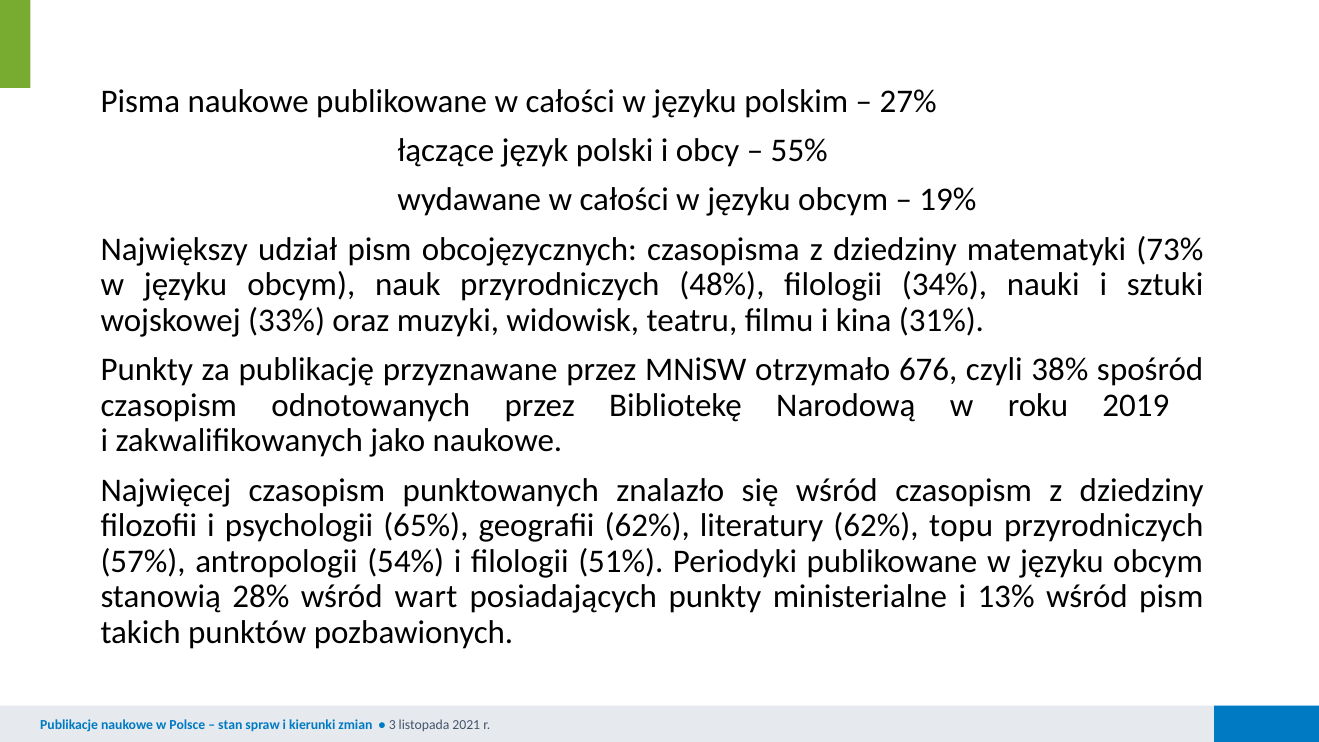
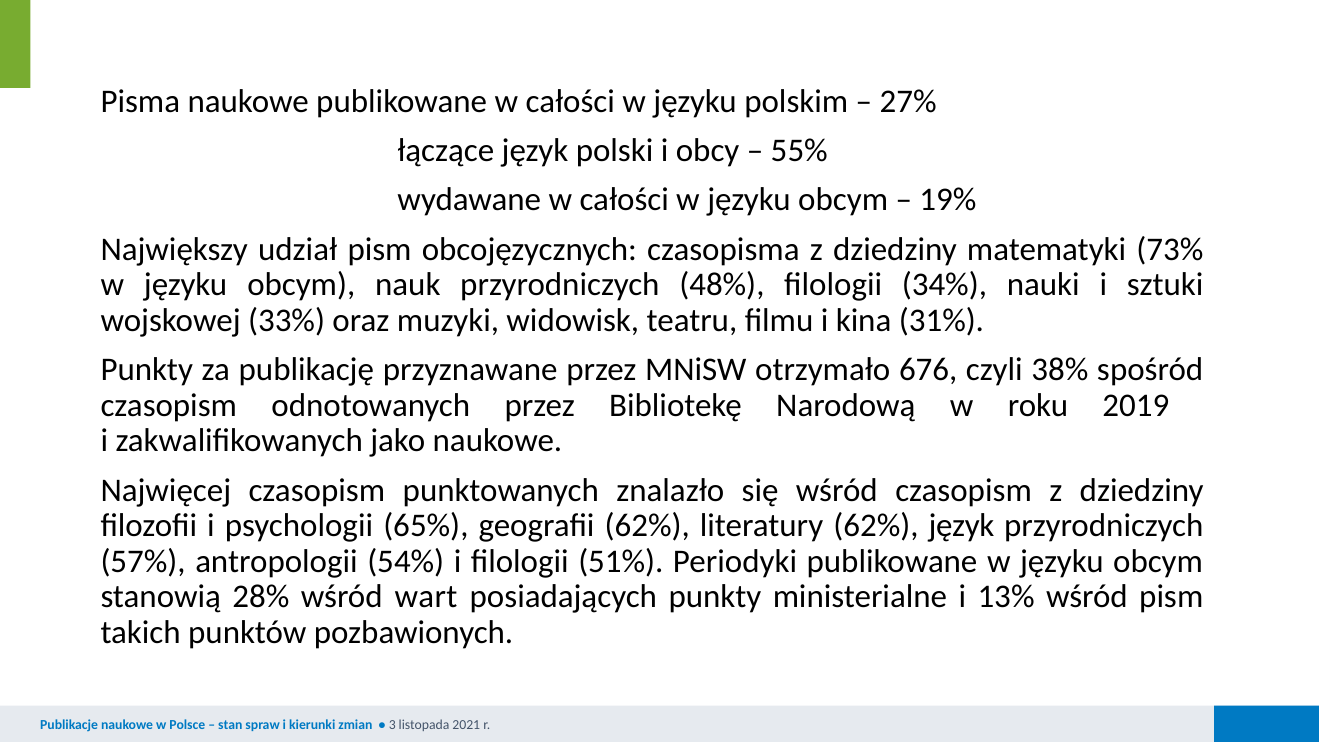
62% topu: topu -> język
